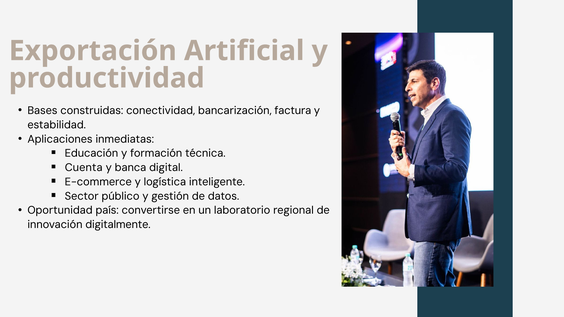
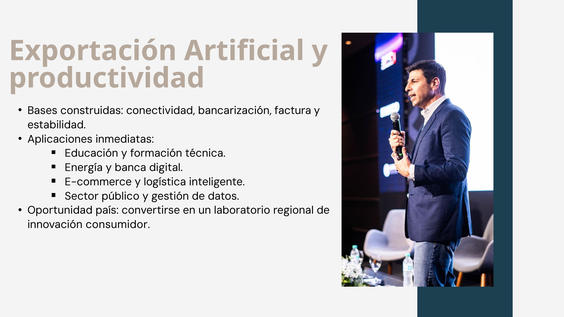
Cuenta: Cuenta -> Energía
digitalmente: digitalmente -> consumidor
